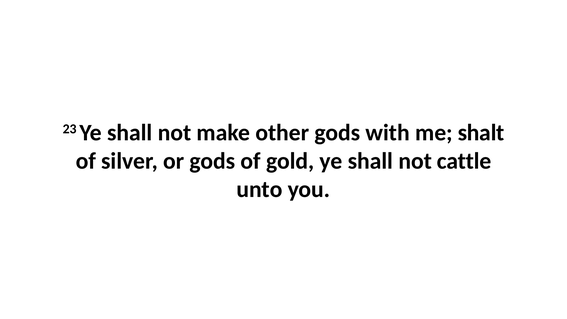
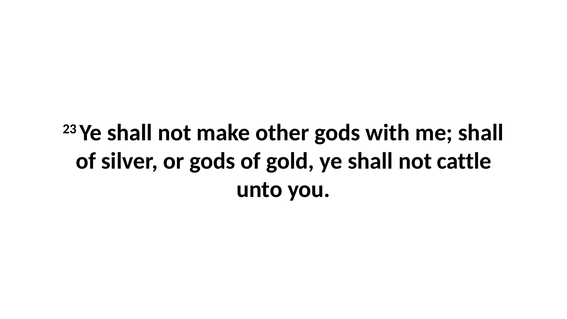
me shalt: shalt -> shall
